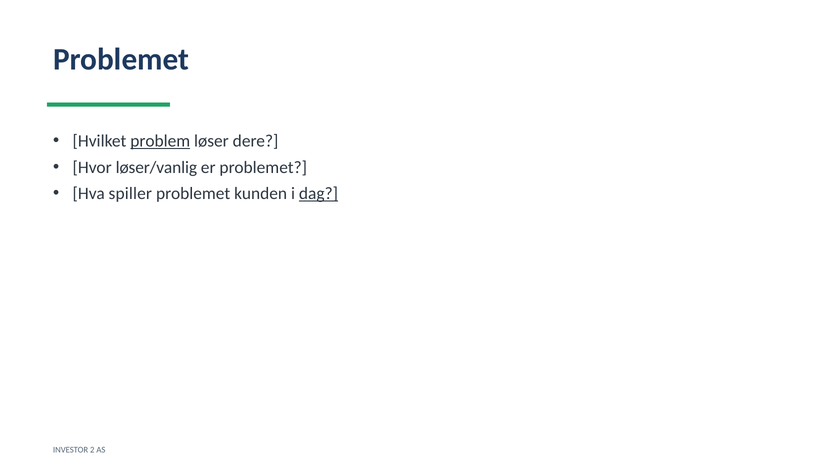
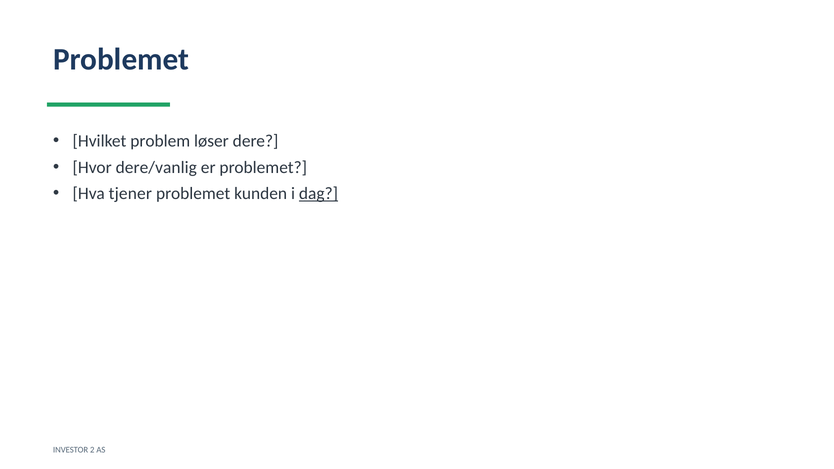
problem underline: present -> none
løser/vanlig: løser/vanlig -> dere/vanlig
spiller: spiller -> tjener
